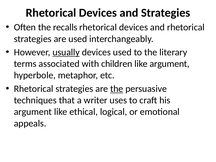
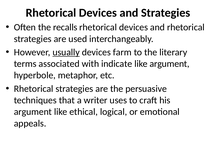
devices used: used -> farm
children: children -> indicate
the at (117, 89) underline: present -> none
